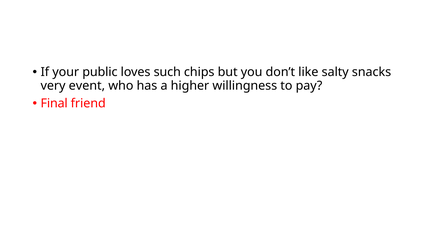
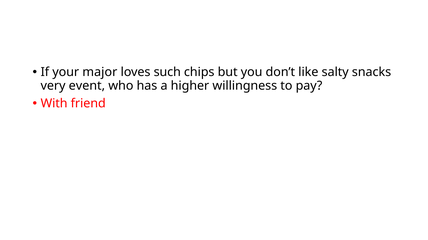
public: public -> major
Final: Final -> With
